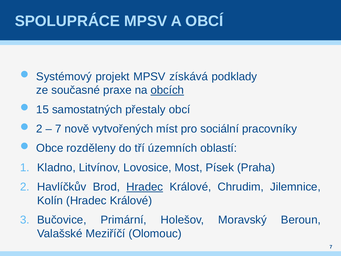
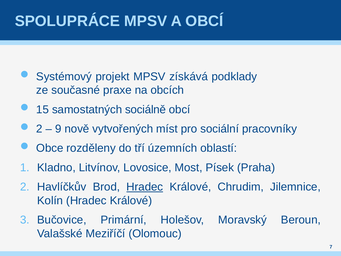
obcích underline: present -> none
přestaly: přestaly -> sociálně
7 at (58, 129): 7 -> 9
